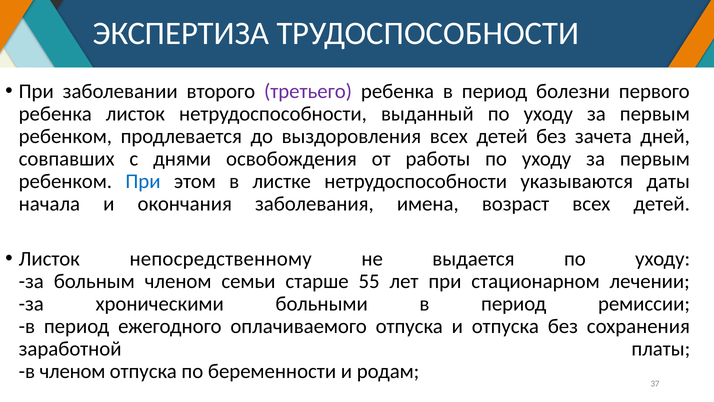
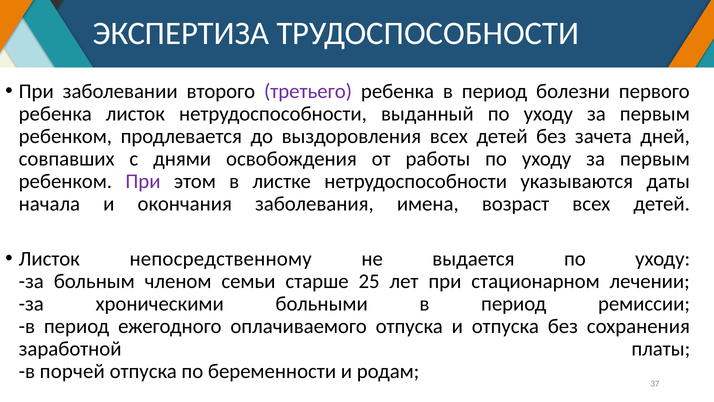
При at (143, 181) colour: blue -> purple
55: 55 -> 25
в членом: членом -> порчей
